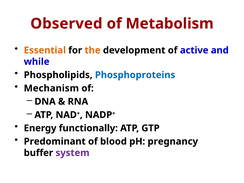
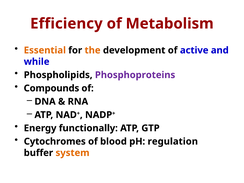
Observed: Observed -> Efficiency
Phosphoproteins colour: blue -> purple
Mechanism: Mechanism -> Compounds
Predominant: Predominant -> Cytochromes
pregnancy: pregnancy -> regulation
system colour: purple -> orange
